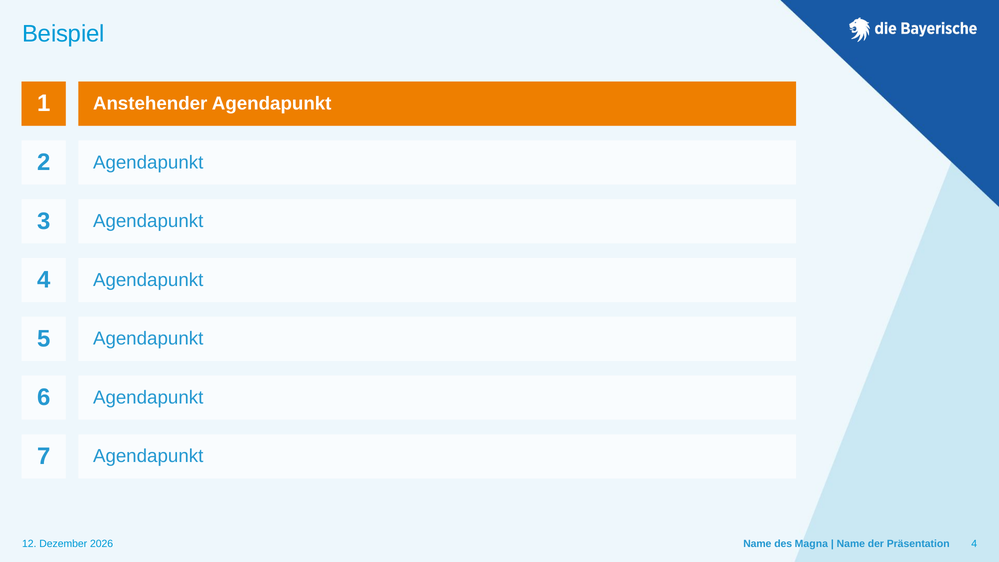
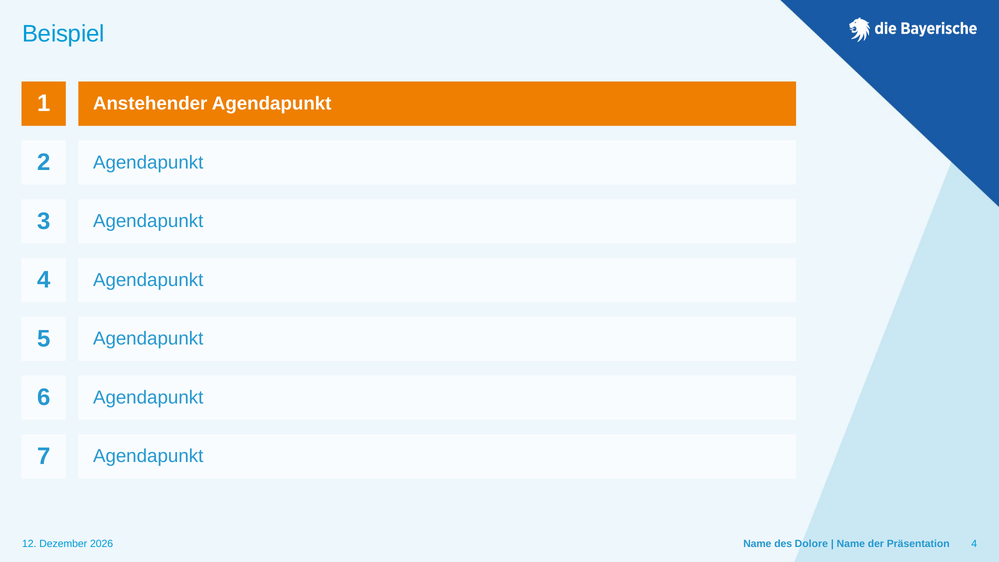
Magna: Magna -> Dolore
